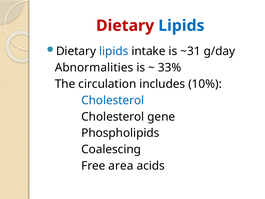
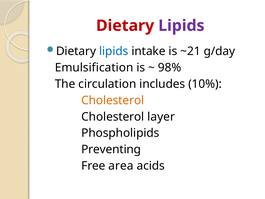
Lipids at (181, 26) colour: blue -> purple
~31: ~31 -> ~21
Abnormalities: Abnormalities -> Emulsification
33%: 33% -> 98%
Cholesterol at (113, 100) colour: blue -> orange
gene: gene -> layer
Coalescing: Coalescing -> Preventing
